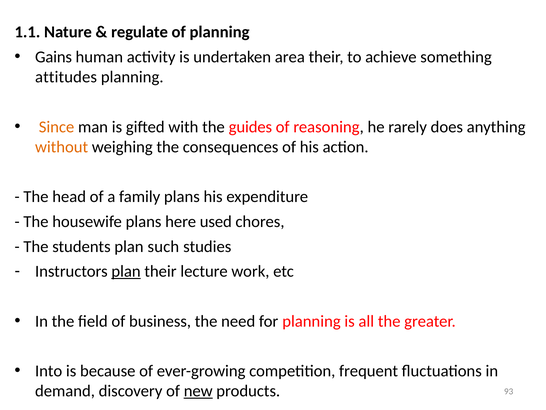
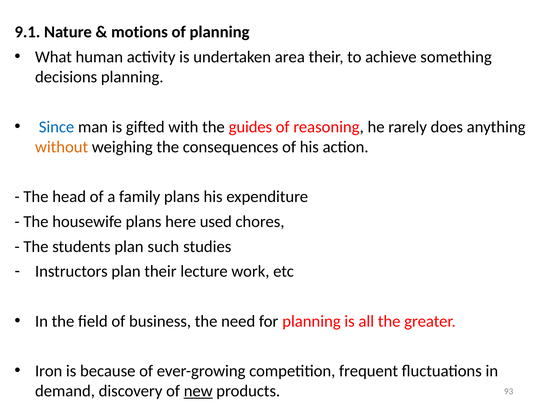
1.1: 1.1 -> 9.1
regulate: regulate -> motions
Gains: Gains -> What
attitudes: attitudes -> decisions
Since colour: orange -> blue
plan at (126, 271) underline: present -> none
Into: Into -> Iron
